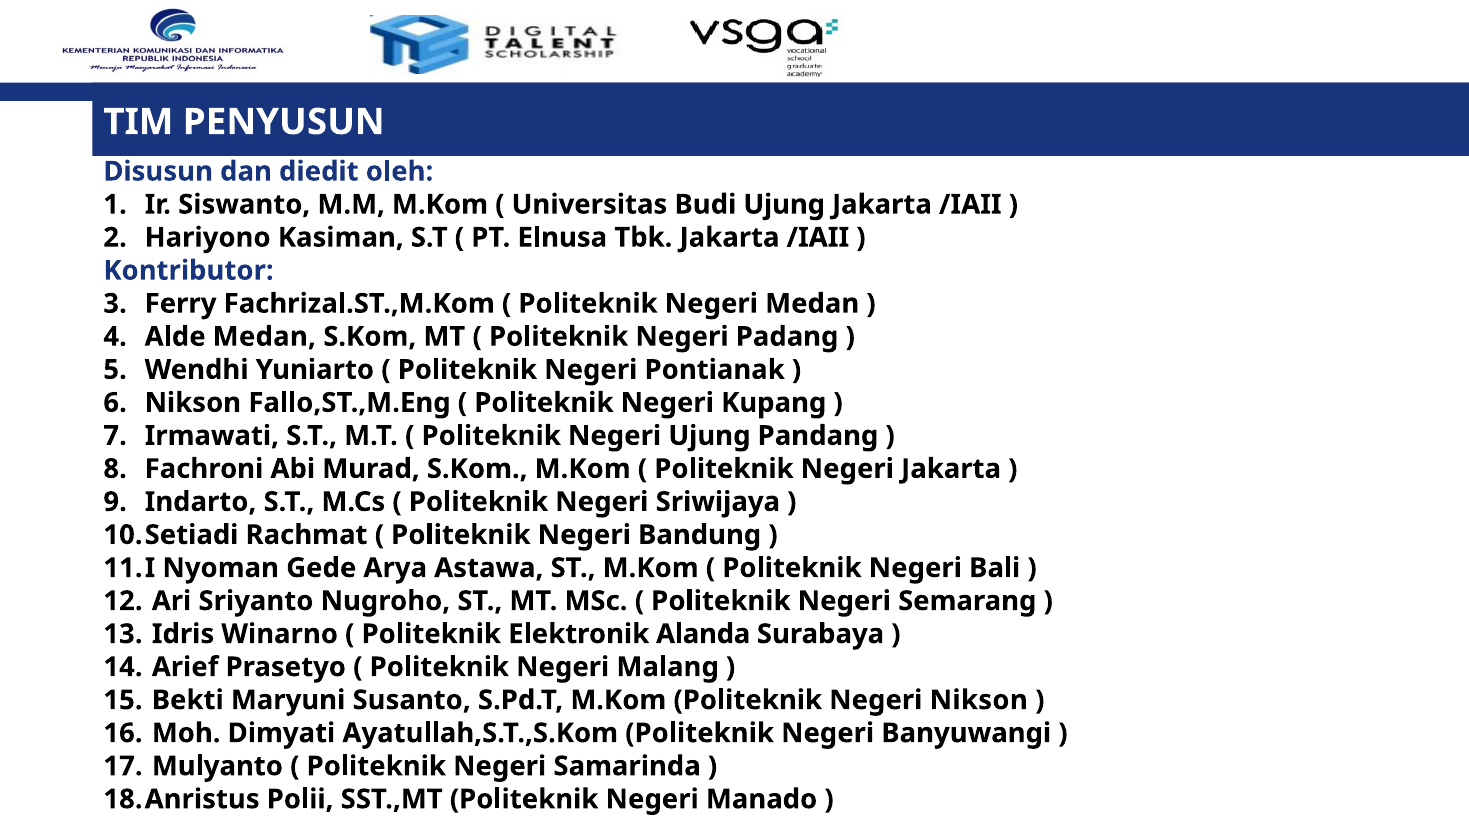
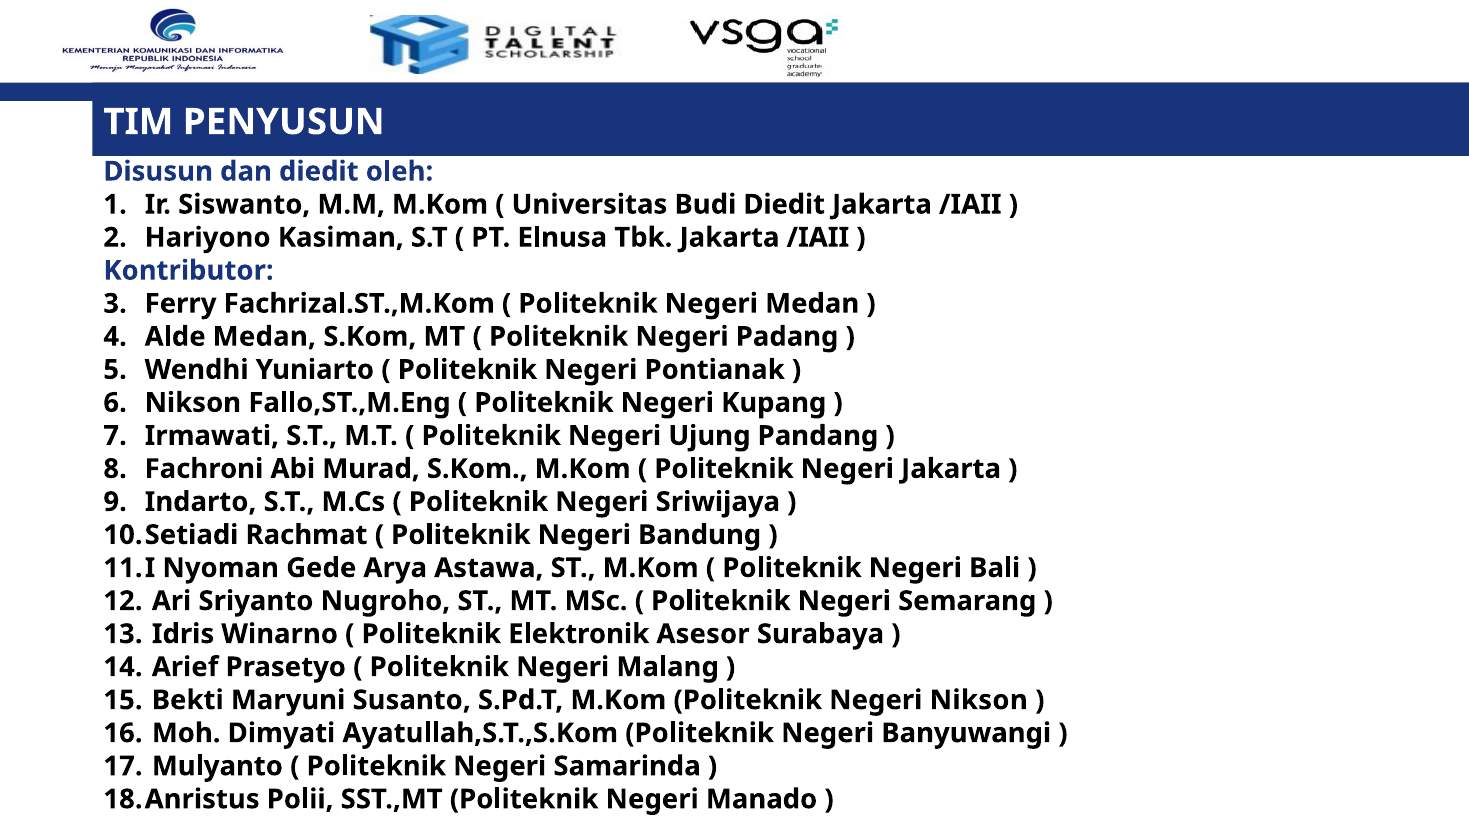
Budi Ujung: Ujung -> Diedit
Alanda: Alanda -> Asesor
